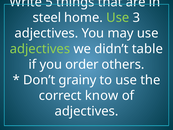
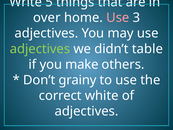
steel: steel -> over
Use at (118, 18) colour: light green -> pink
order: order -> make
know: know -> white
